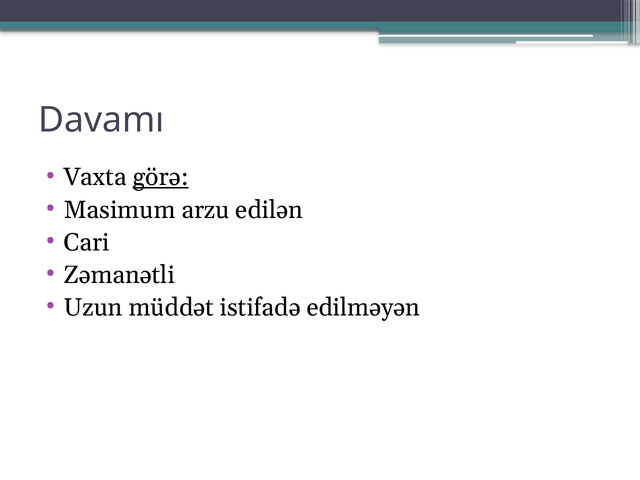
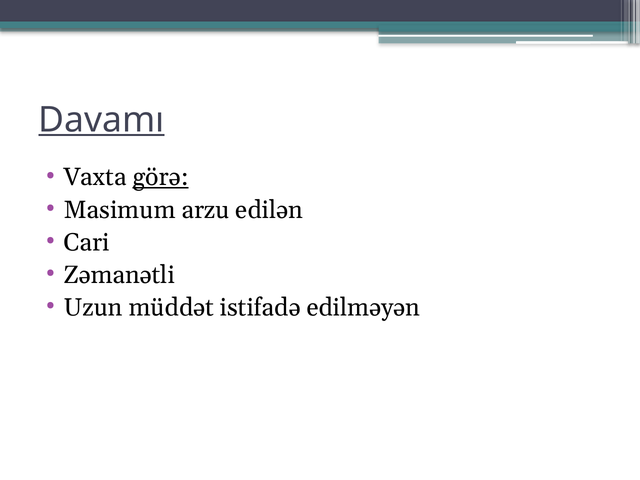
Davamı underline: none -> present
